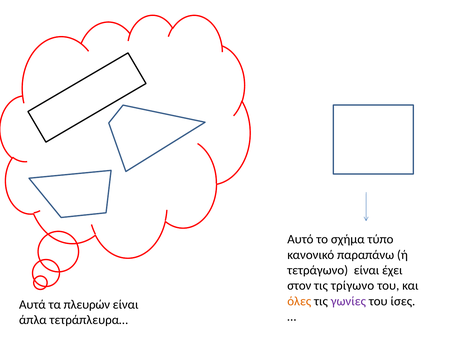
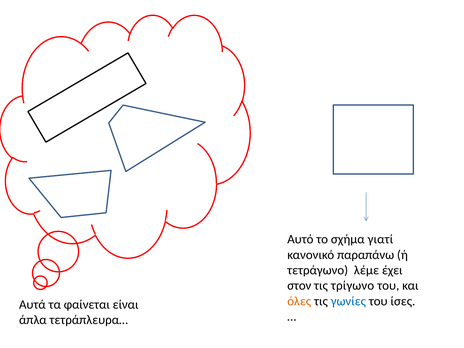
τύπο: τύπο -> γιατί
τετράγωνο είναι: είναι -> λέμε
γωνίες colour: purple -> blue
πλευρών: πλευρών -> φαίνεται
